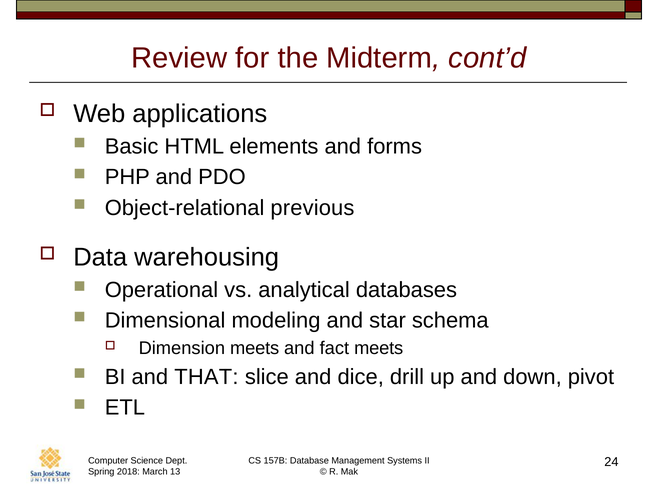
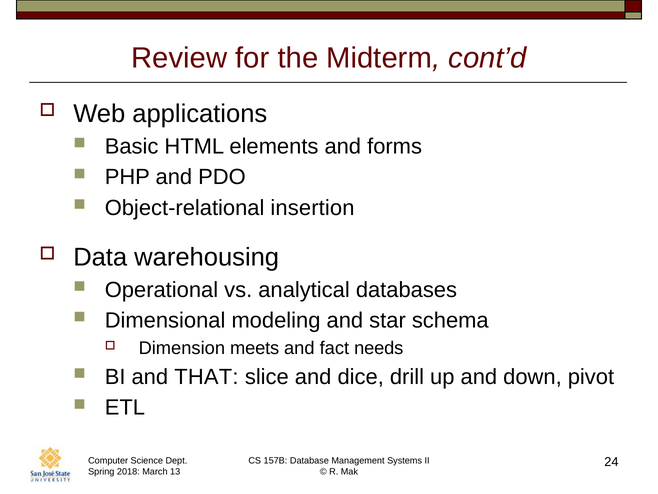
previous: previous -> insertion
fact meets: meets -> needs
